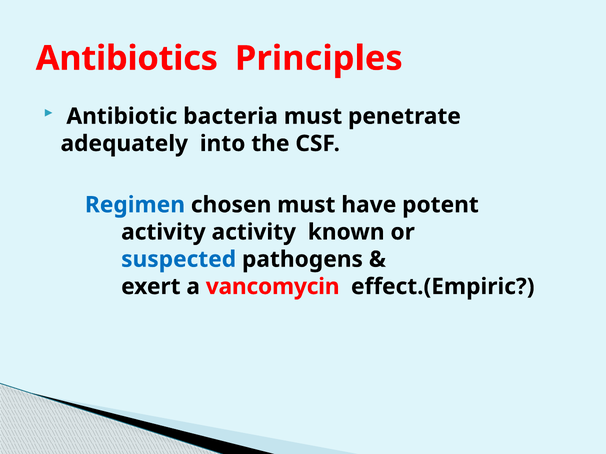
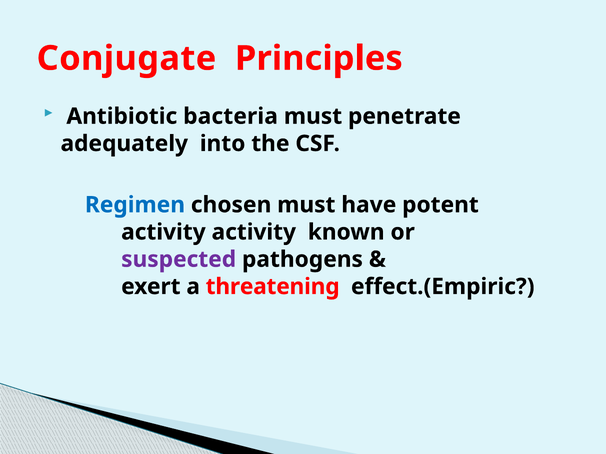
Antibiotics: Antibiotics -> Conjugate
suspected colour: blue -> purple
vancomycin: vancomycin -> threatening
